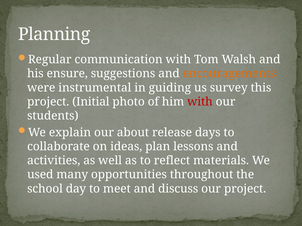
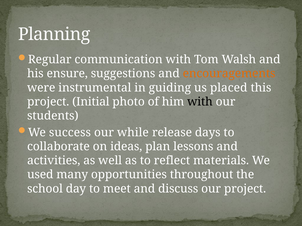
survey: survey -> placed
with at (200, 102) colour: red -> black
explain: explain -> success
about: about -> while
